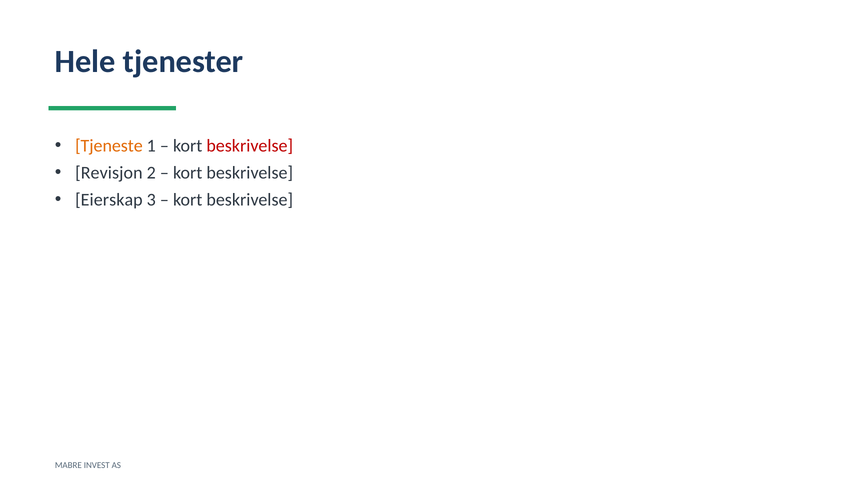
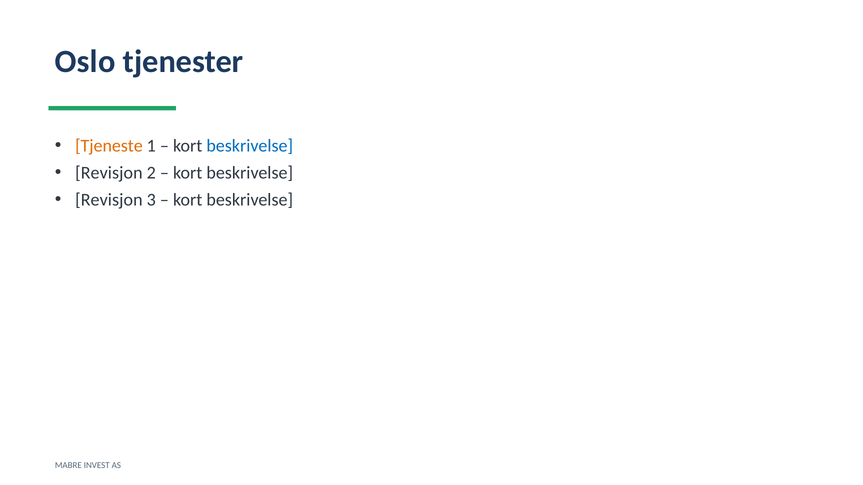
Hele: Hele -> Oslo
beskrivelse at (250, 146) colour: red -> blue
Eierskap at (109, 200): Eierskap -> Revisjon
